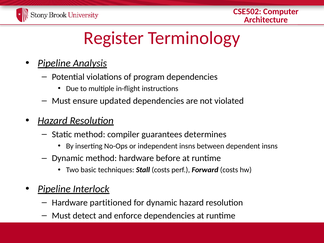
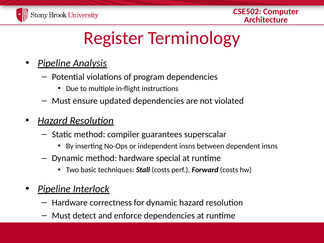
determines: determines -> superscalar
before: before -> special
partitioned: partitioned -> correctness
